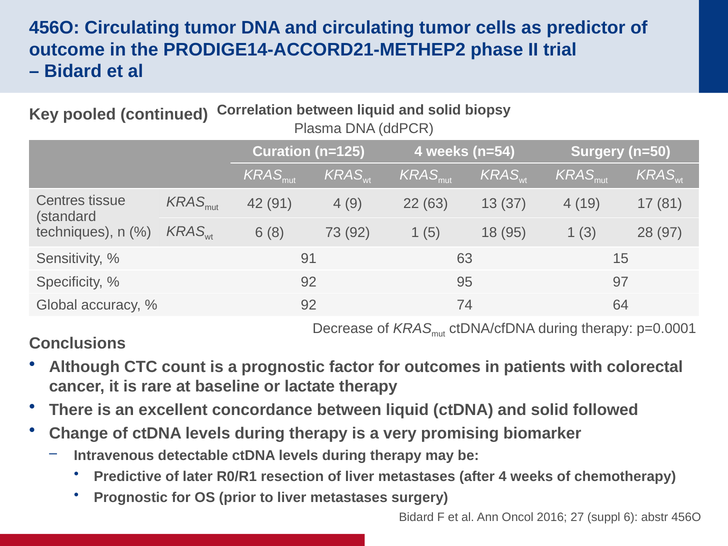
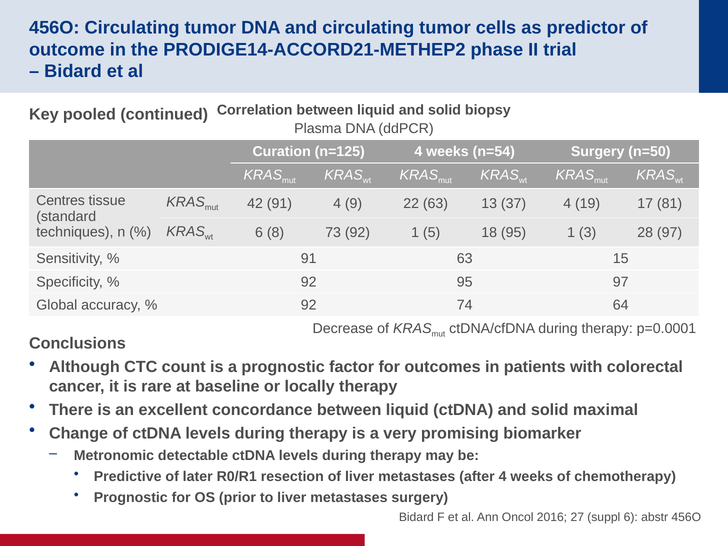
lactate: lactate -> locally
followed: followed -> maximal
Intravenous: Intravenous -> Metronomic
